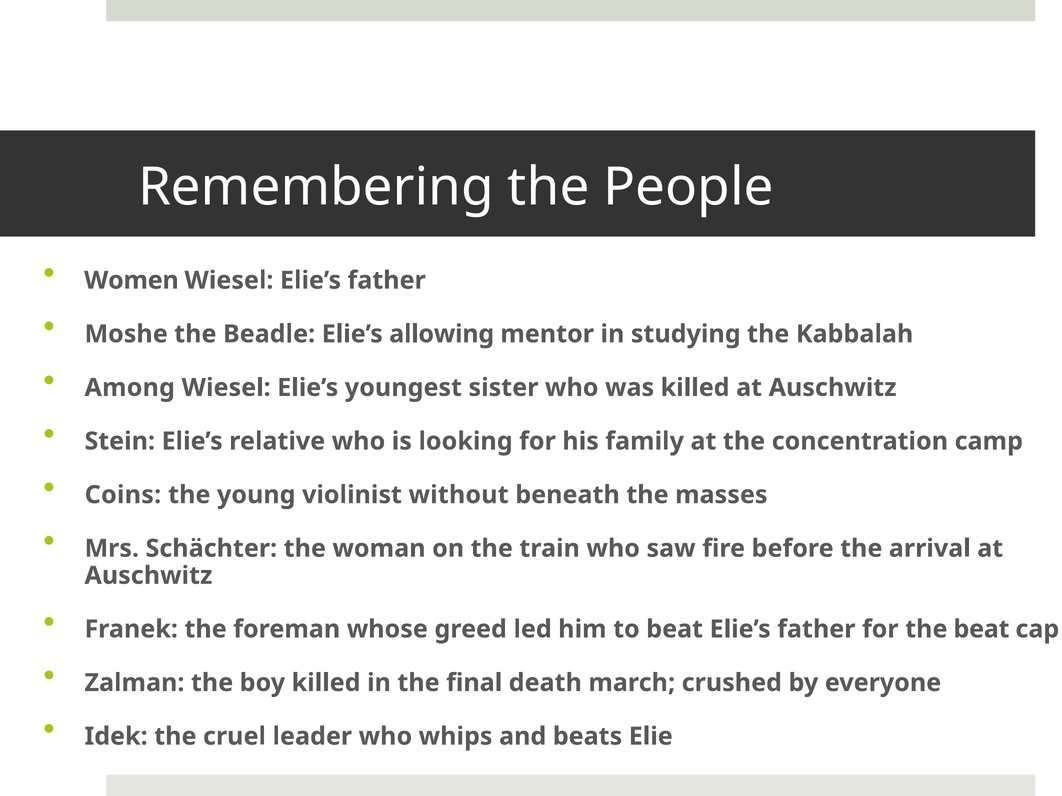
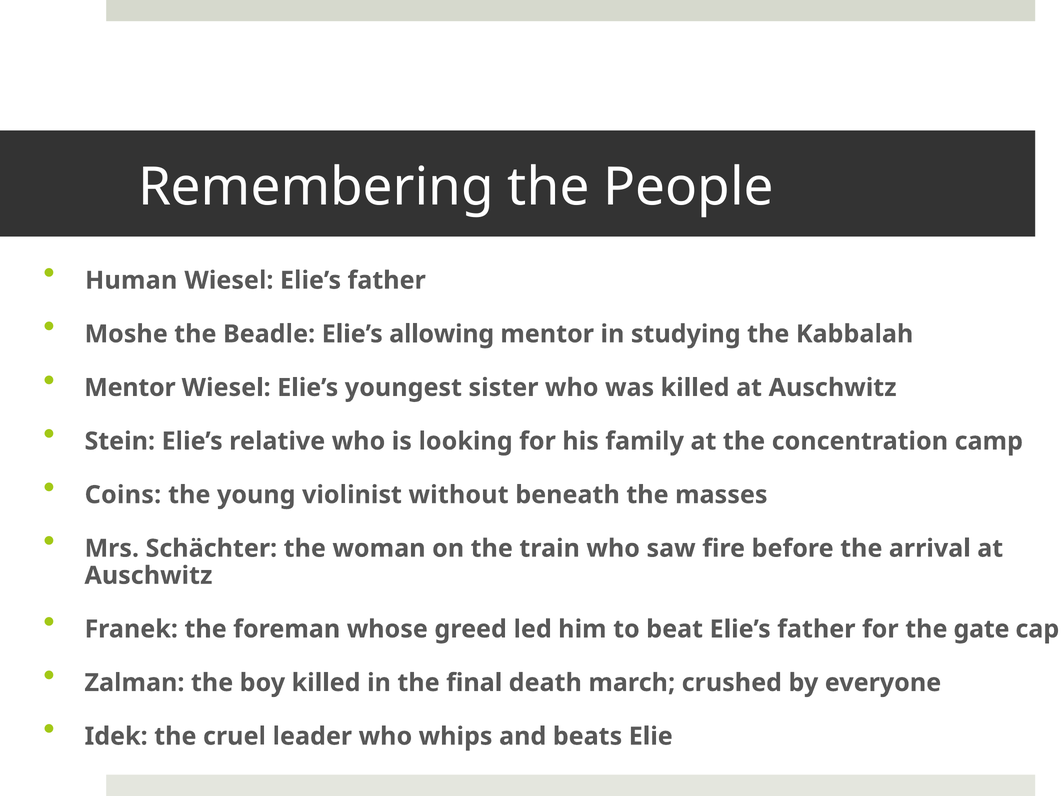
Women: Women -> Human
Among at (130, 388): Among -> Mentor
the beat: beat -> gate
